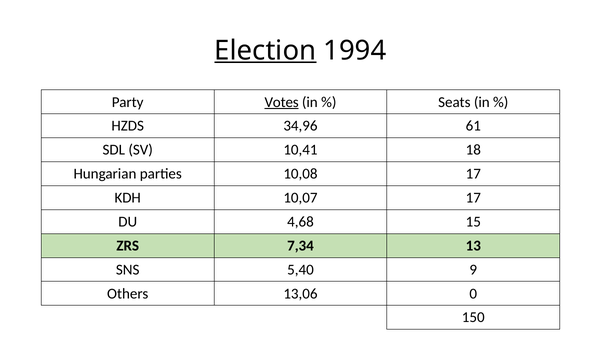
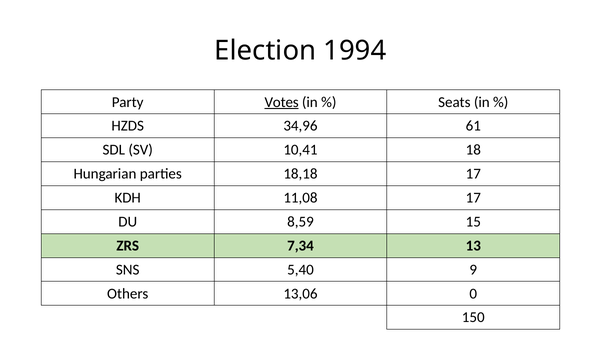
Election underline: present -> none
10,08: 10,08 -> 18,18
10,07: 10,07 -> 11,08
4,68: 4,68 -> 8,59
